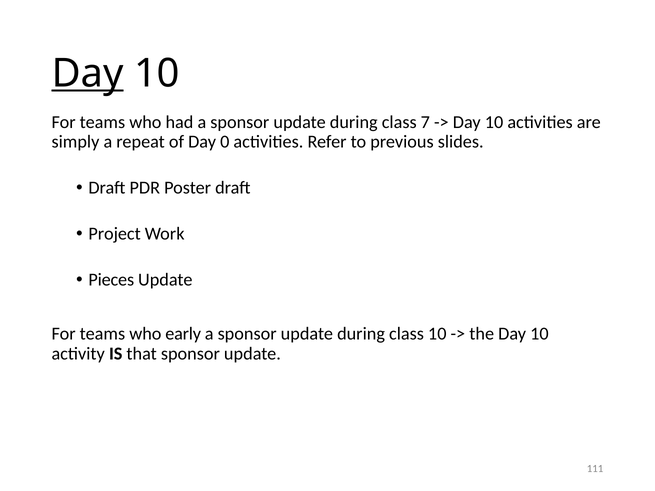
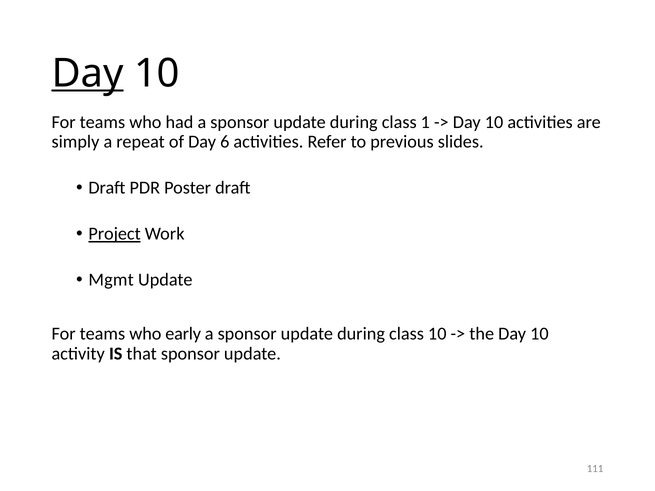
7: 7 -> 1
0: 0 -> 6
Project underline: none -> present
Pieces: Pieces -> Mgmt
